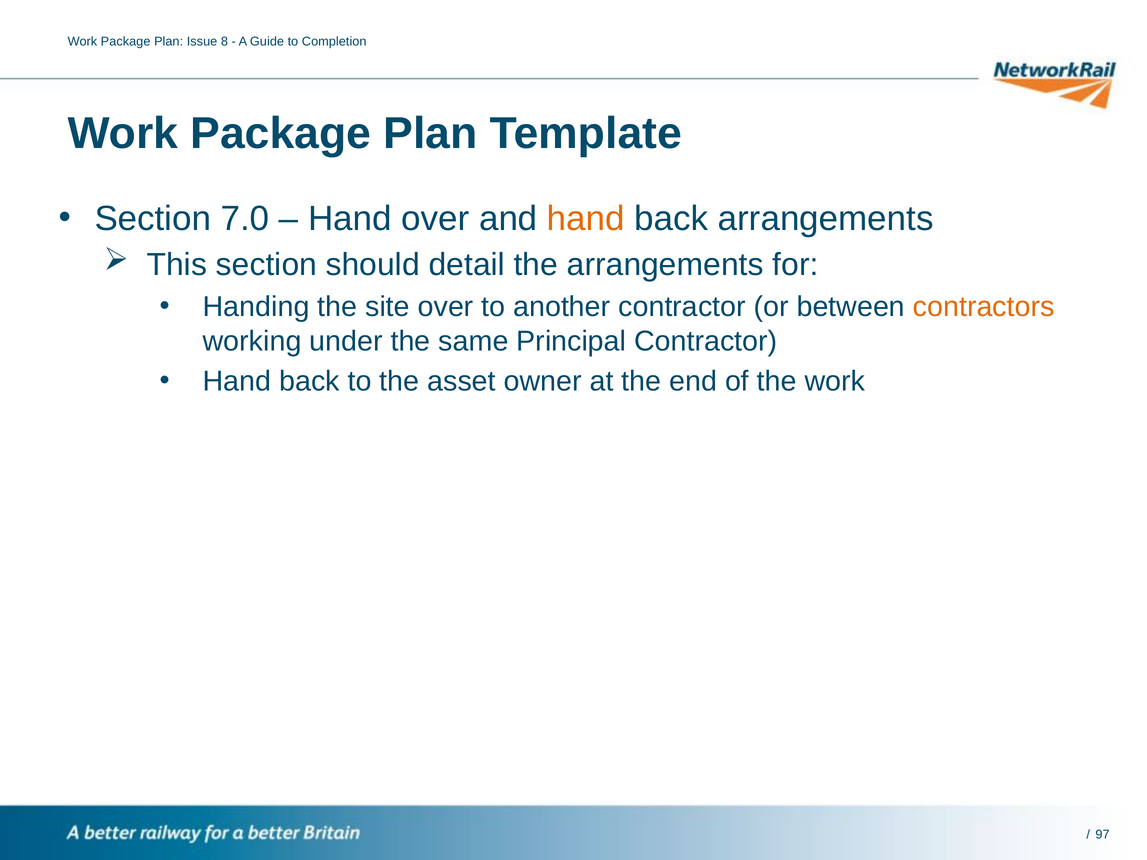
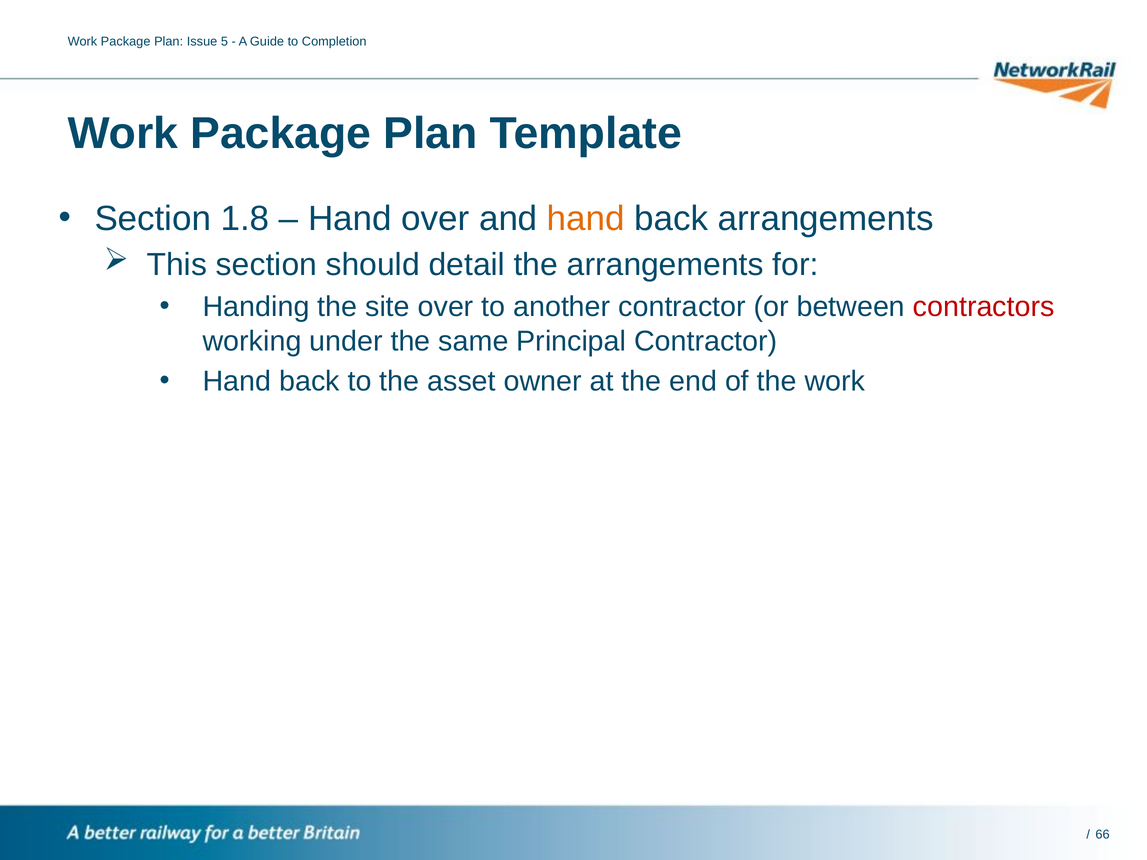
8: 8 -> 5
7.0: 7.0 -> 1.8
contractors colour: orange -> red
97: 97 -> 66
